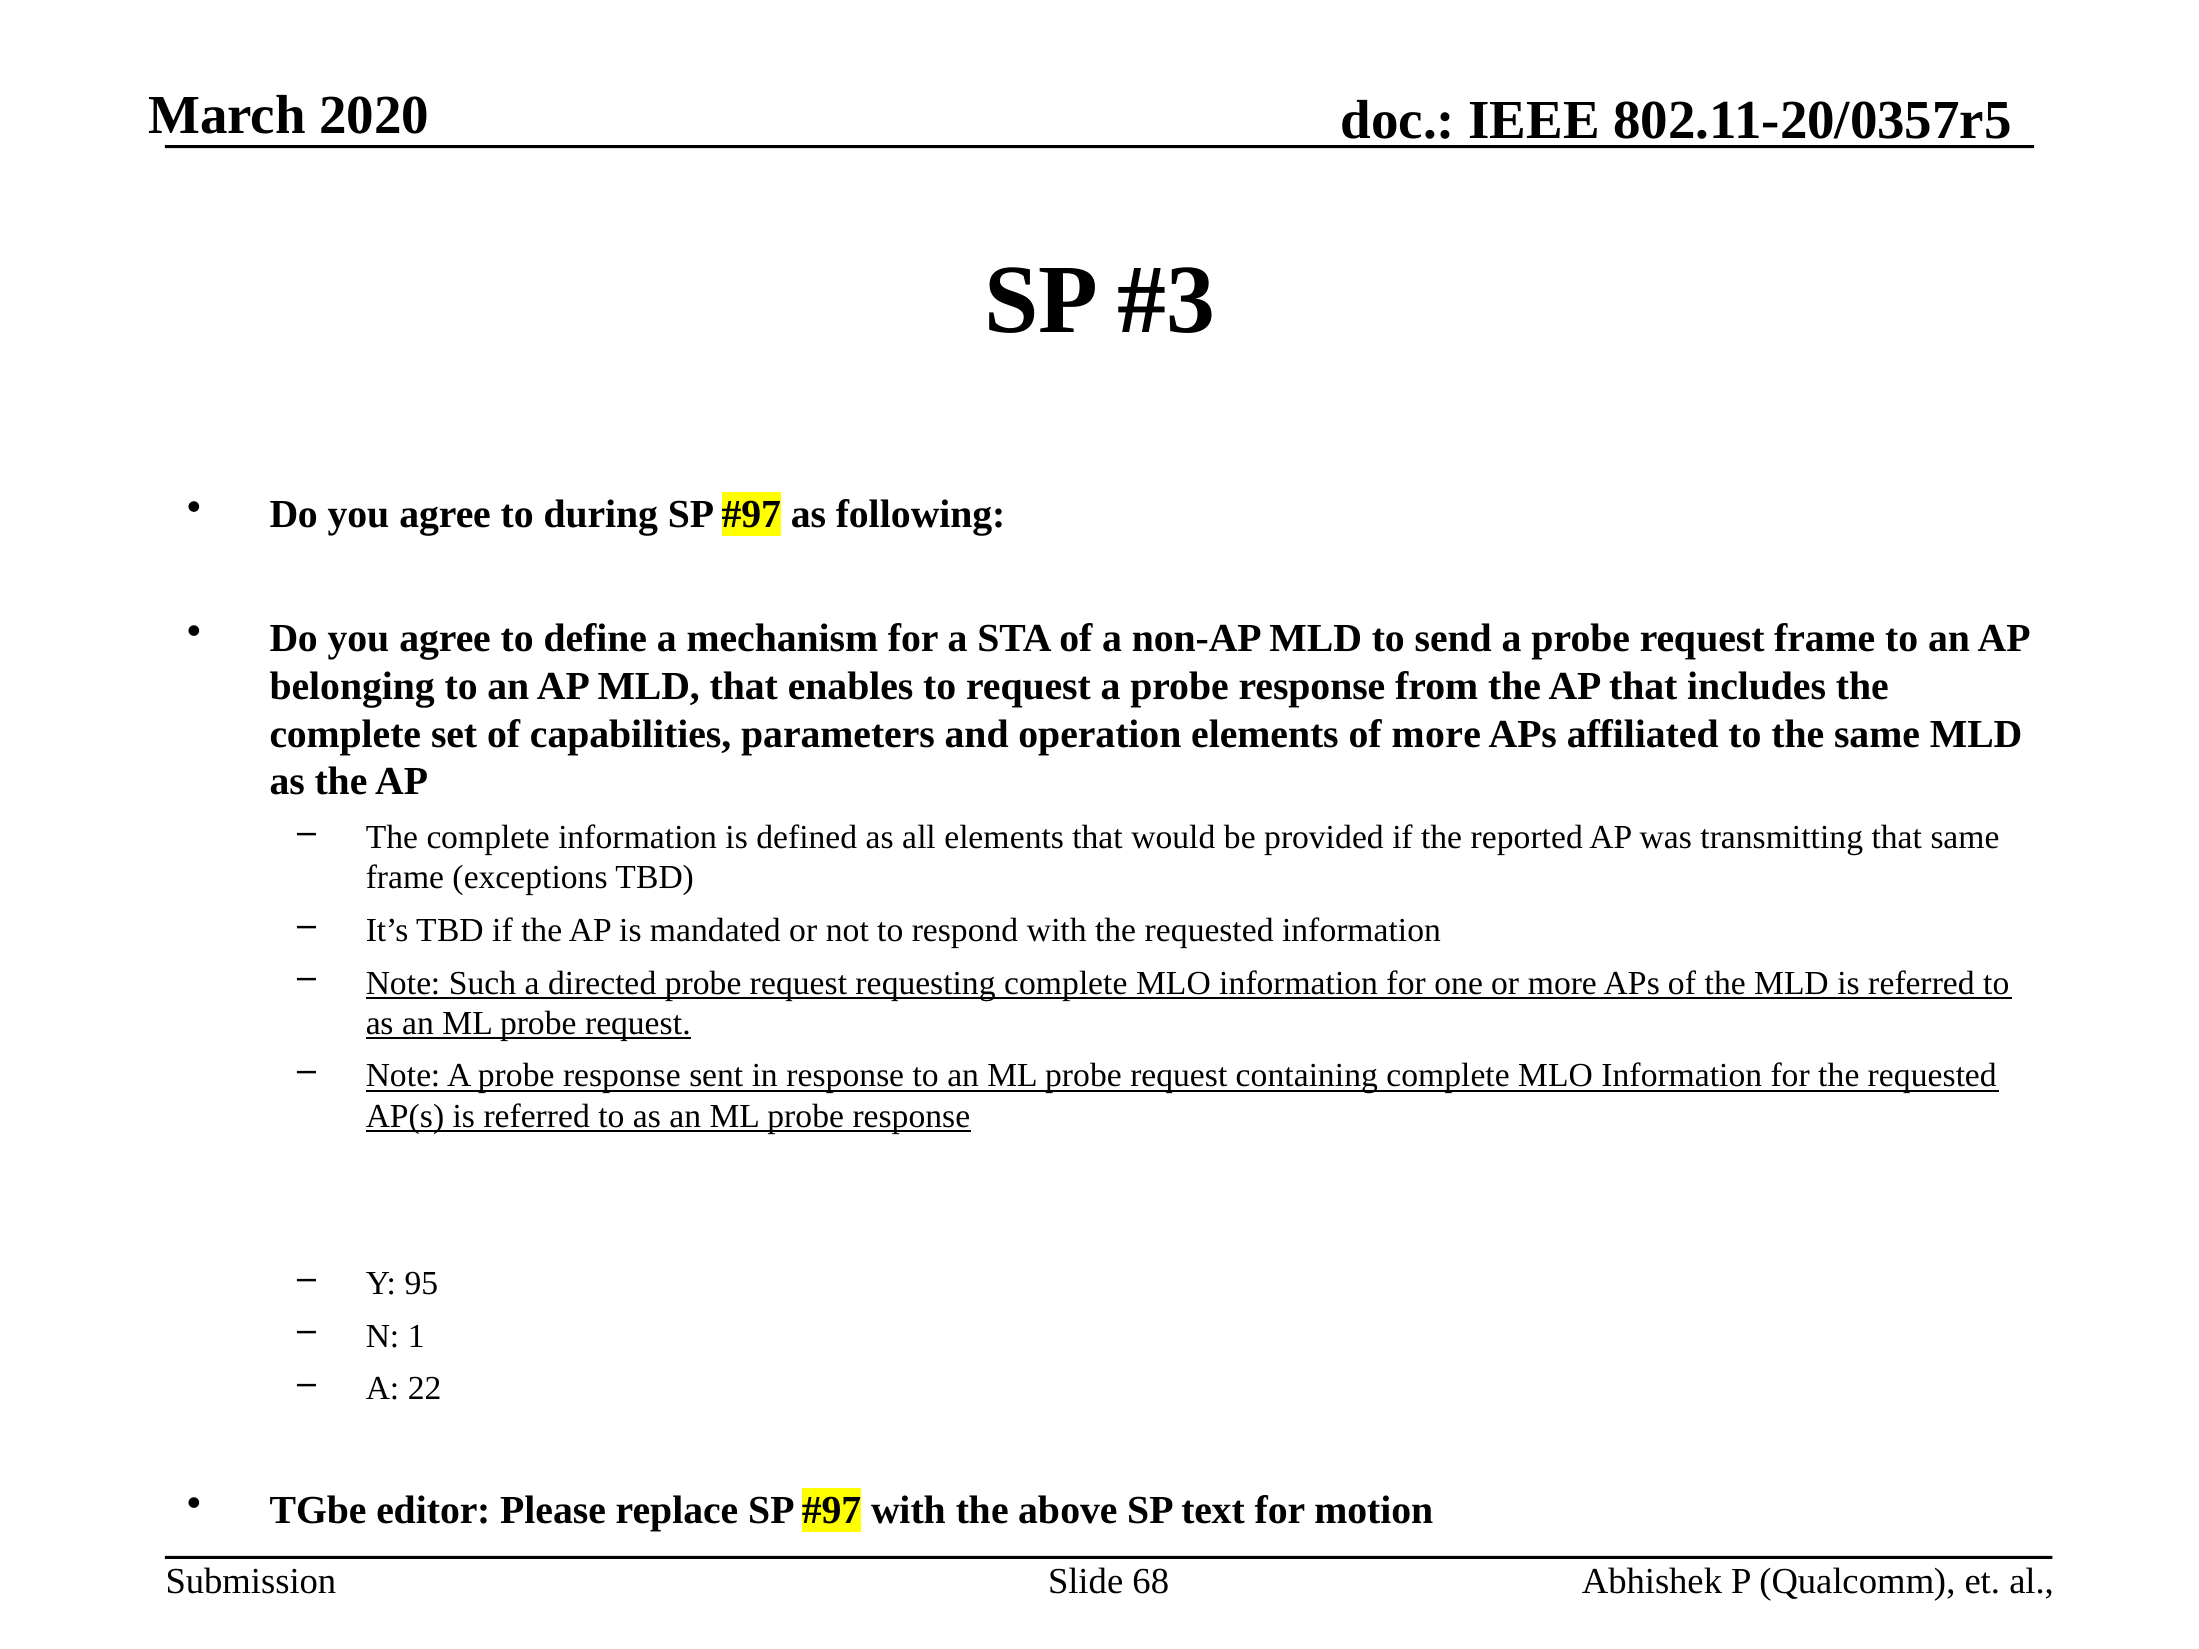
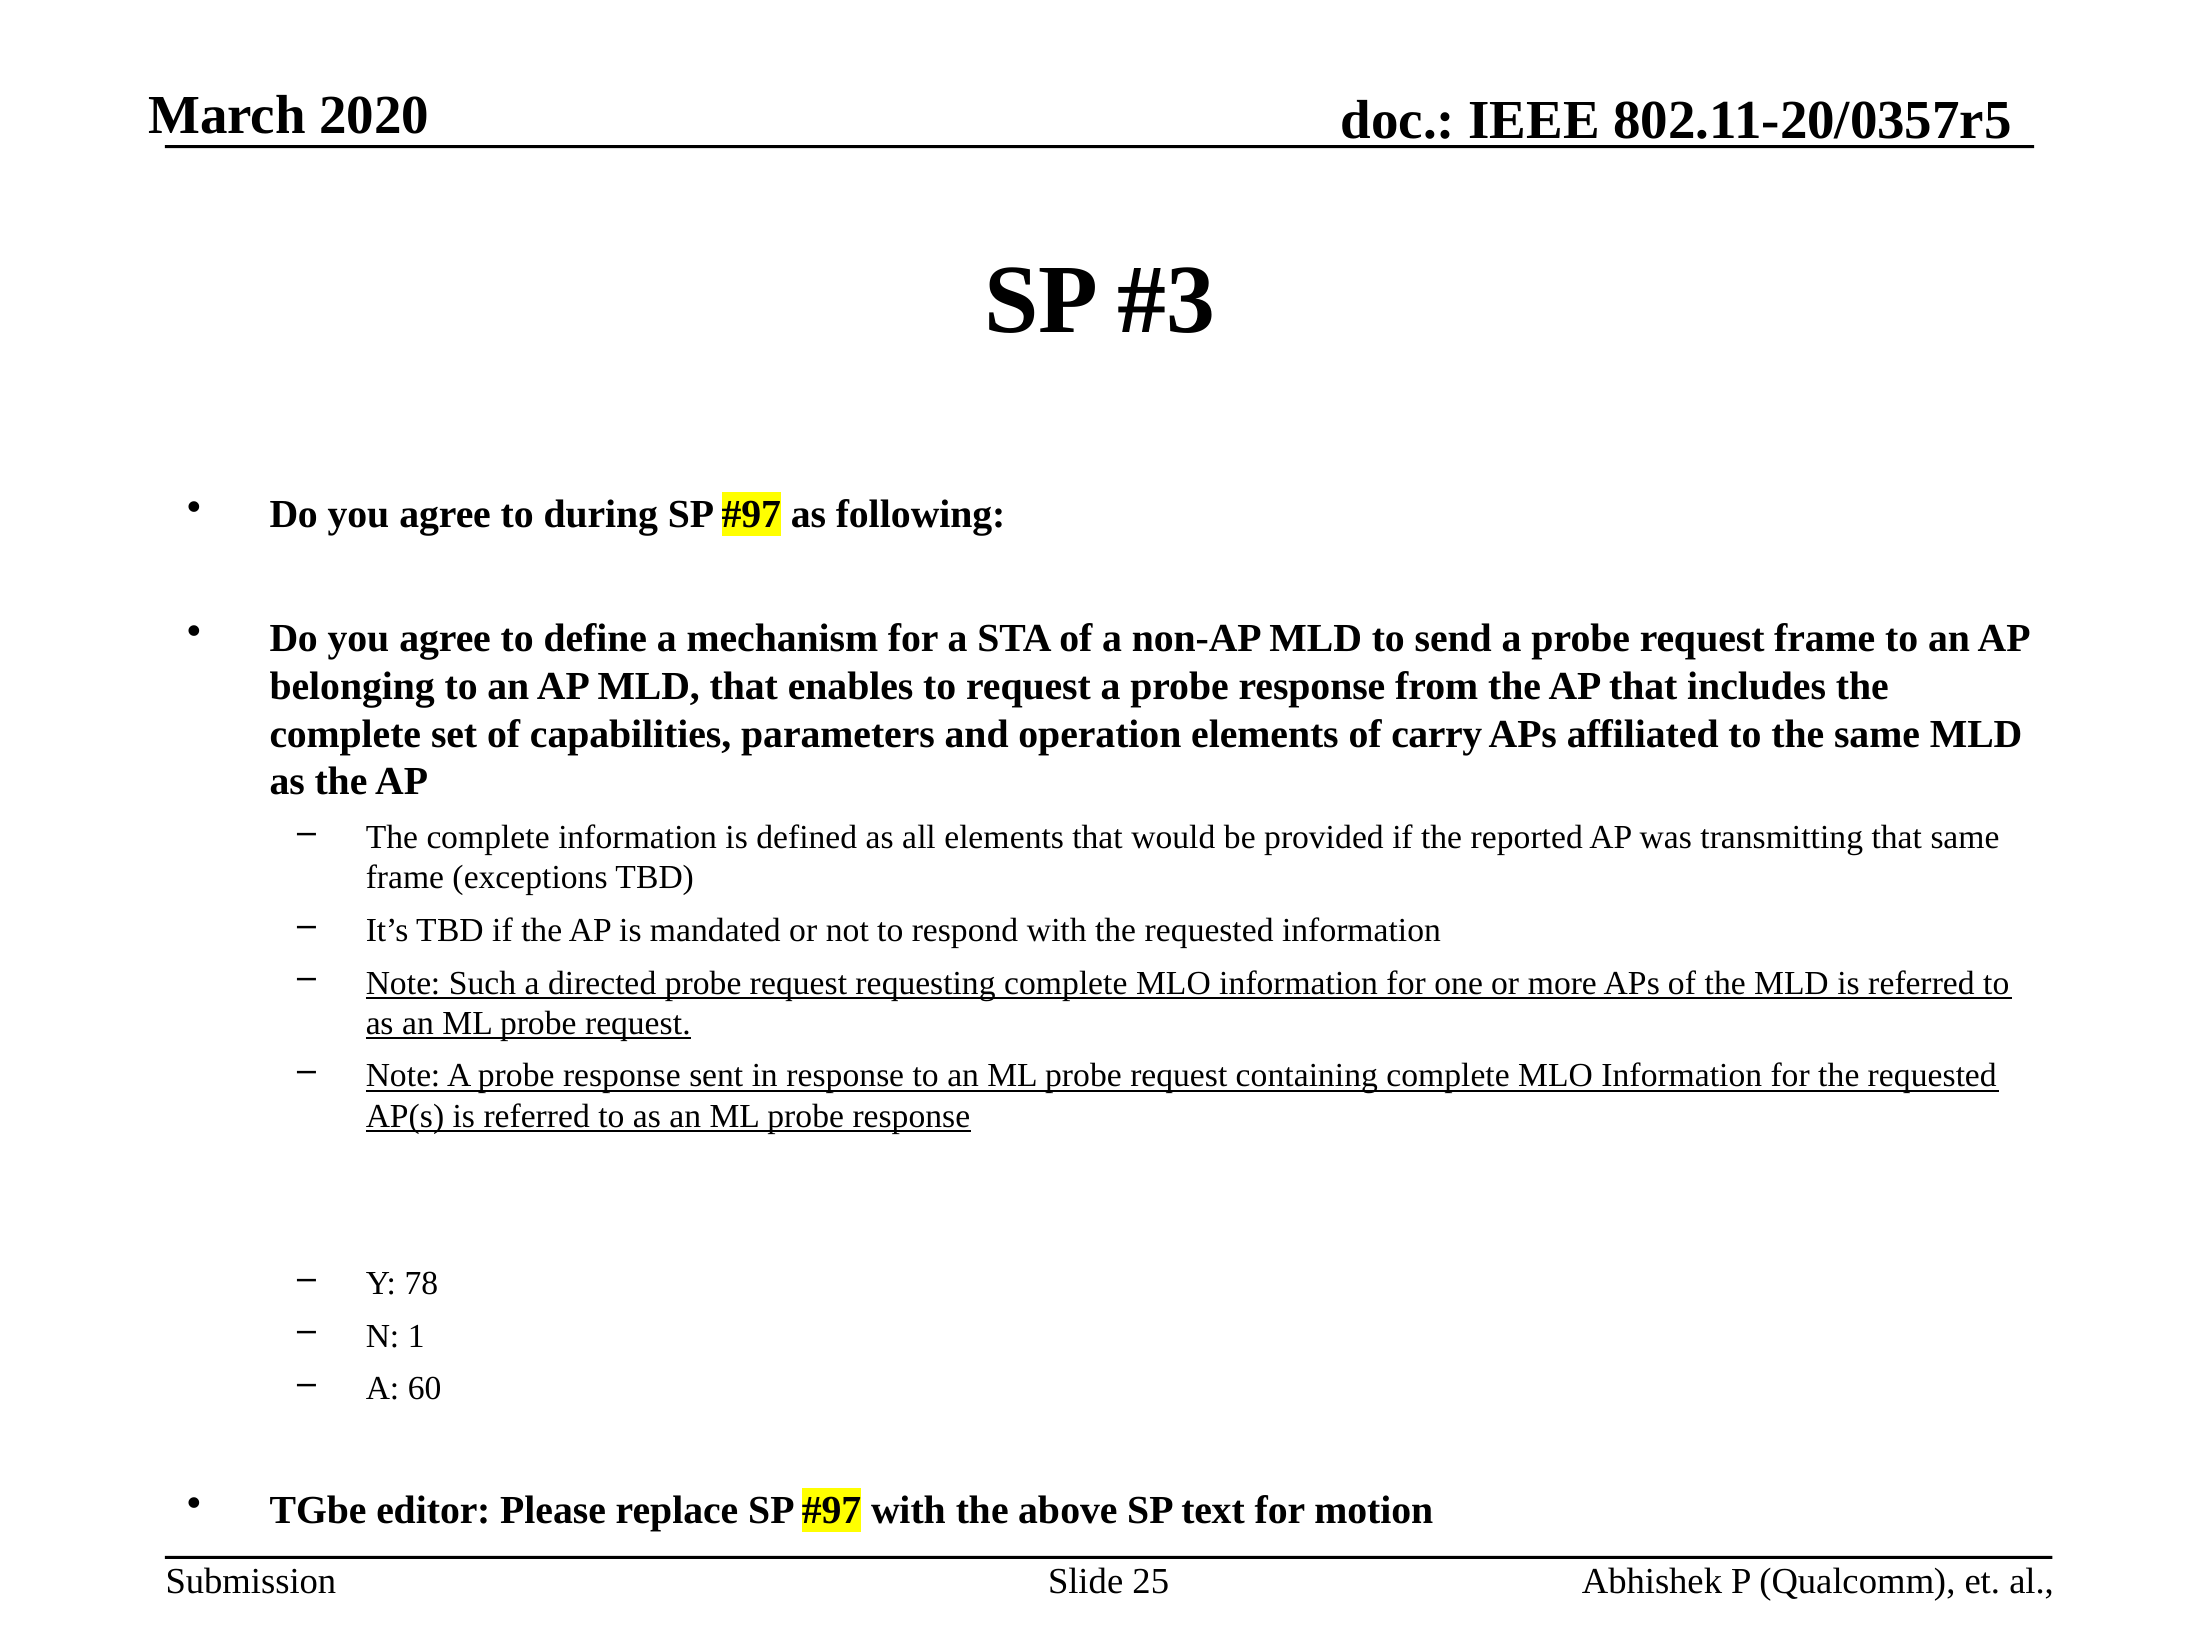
of more: more -> carry
95: 95 -> 78
22: 22 -> 60
68: 68 -> 25
